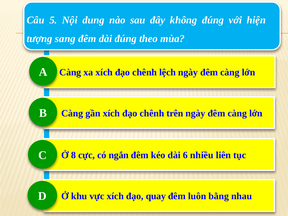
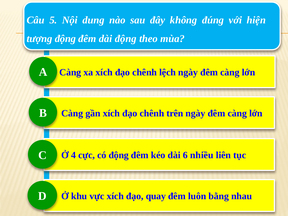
tượng sang: sang -> động
dài đúng: đúng -> động
8: 8 -> 4
có ngắn: ngắn -> động
